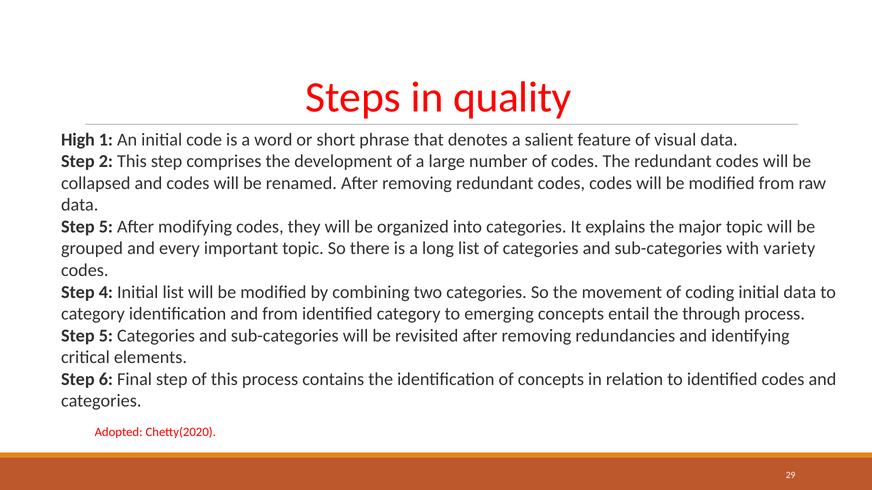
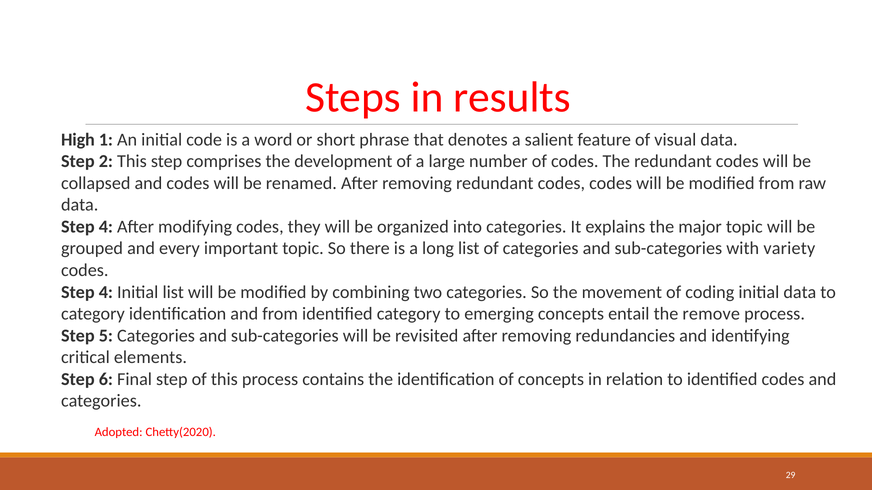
quality: quality -> results
5 at (106, 227): 5 -> 4
through: through -> remove
